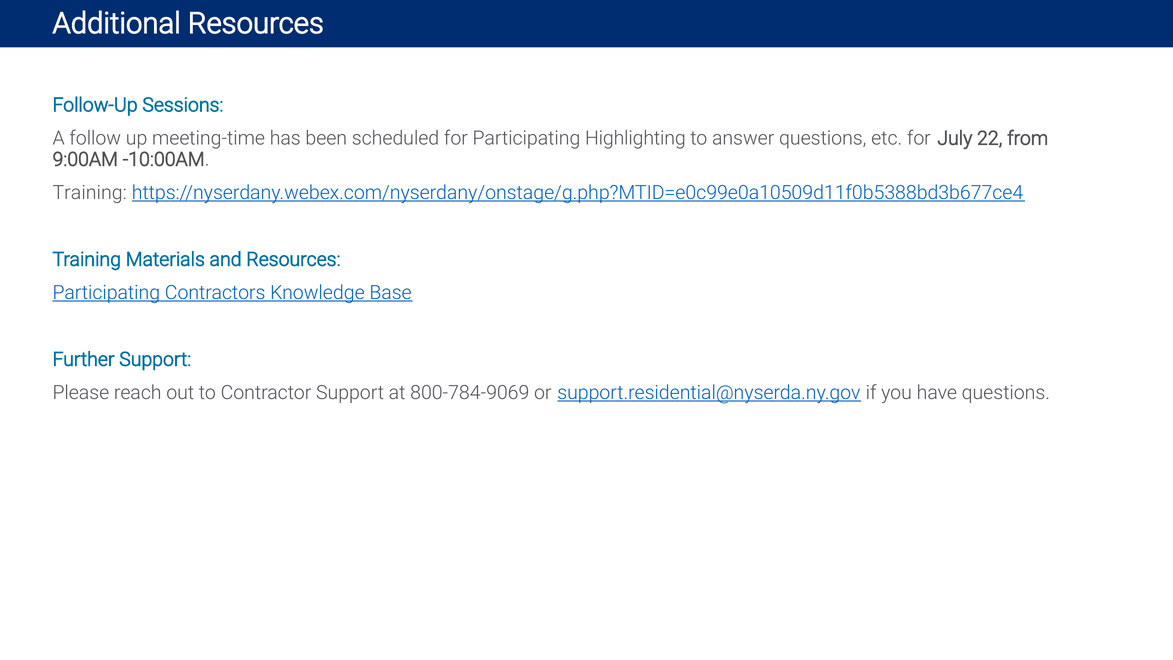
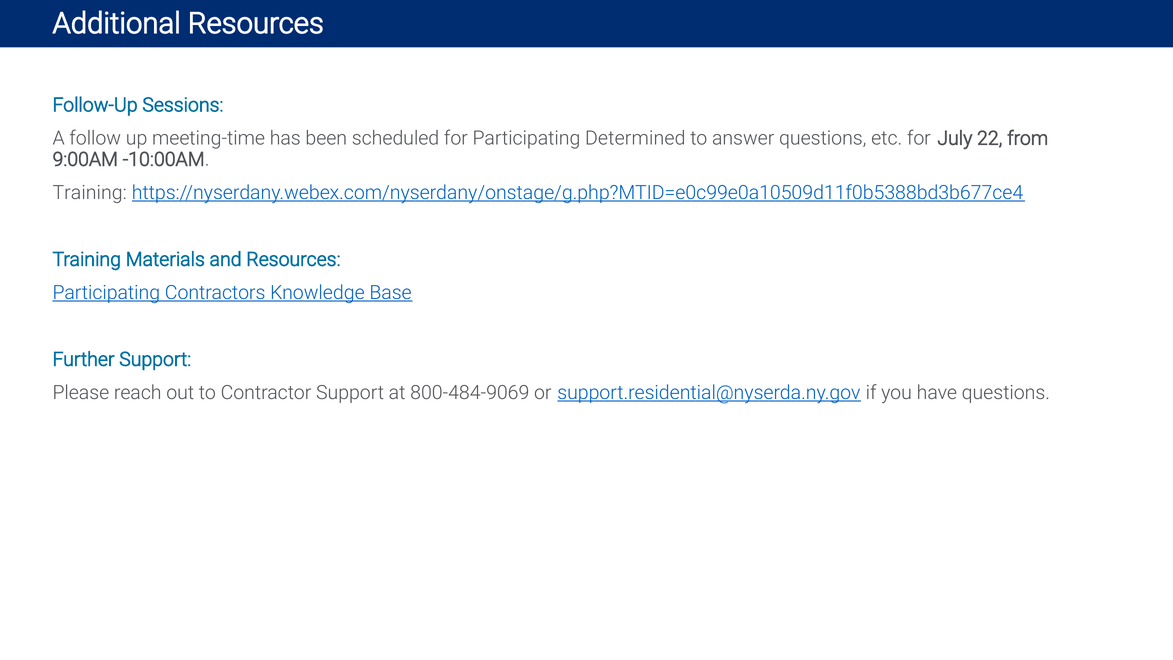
Highlighting: Highlighting -> Determined
800-784-9069: 800-784-9069 -> 800-484-9069
